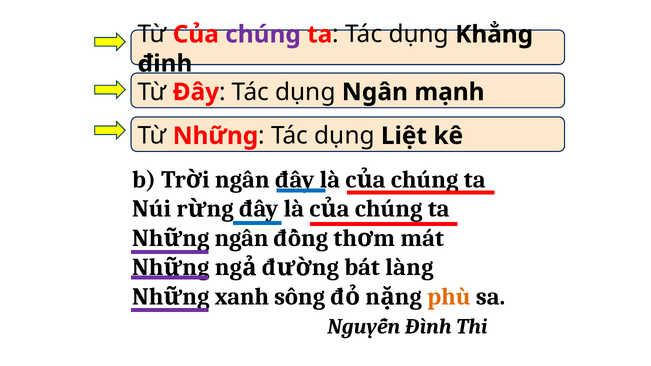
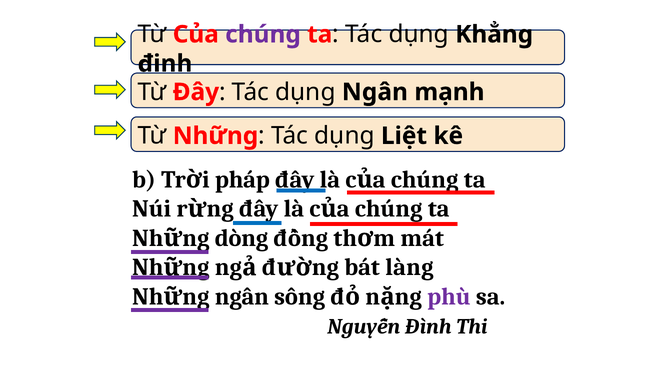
ngân at (242, 180): ngân -> pháp
ngân at (242, 238): ngân -> dòng
xanh at (242, 297): xanh -> ngân
phù colour: orange -> purple
